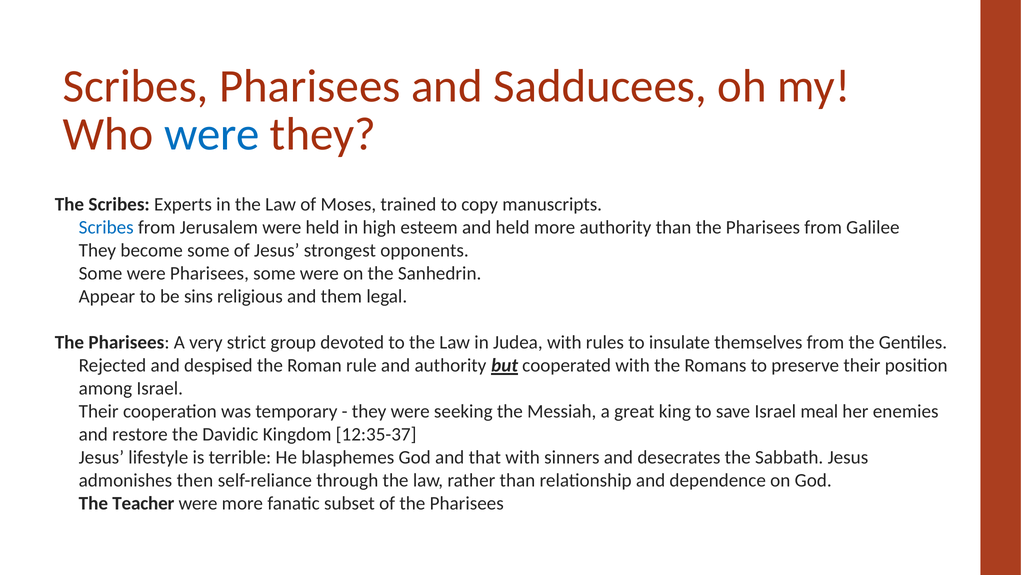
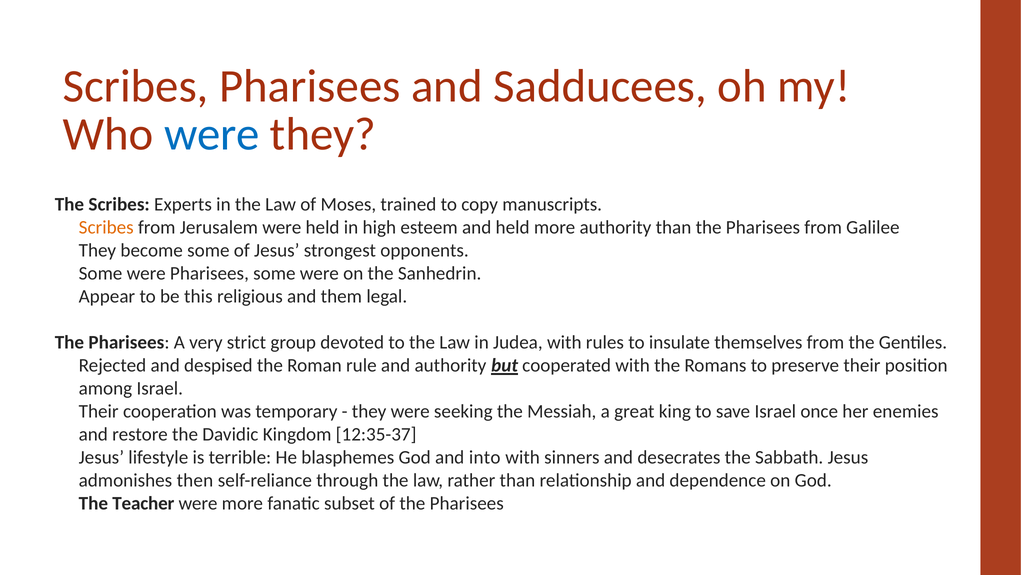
Scribes at (106, 227) colour: blue -> orange
sins: sins -> this
meal: meal -> once
that: that -> into
